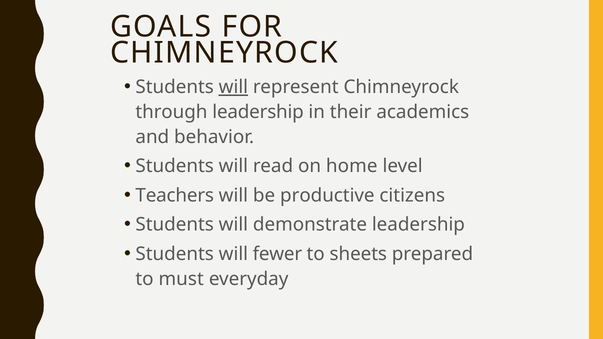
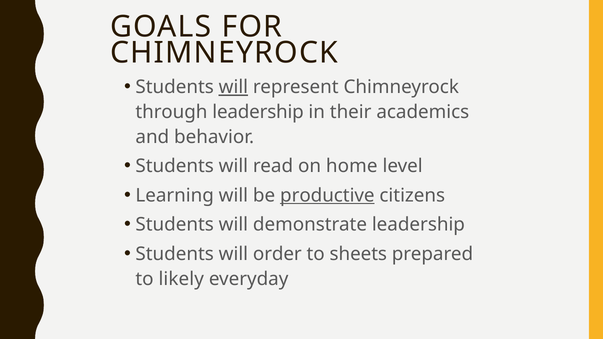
Teachers: Teachers -> Learning
productive underline: none -> present
fewer: fewer -> order
must: must -> likely
